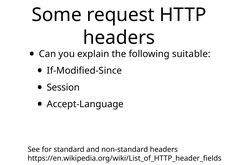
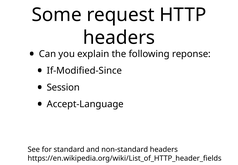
suitable: suitable -> reponse
